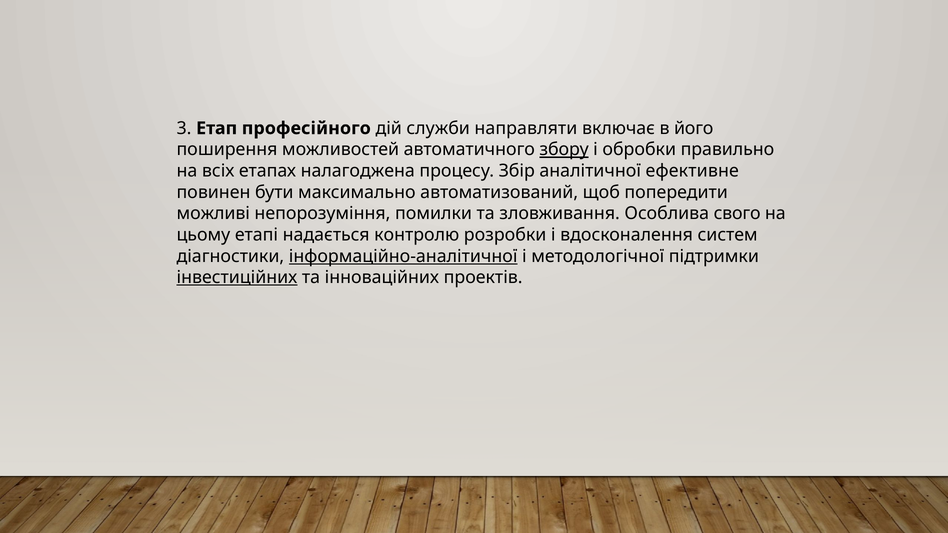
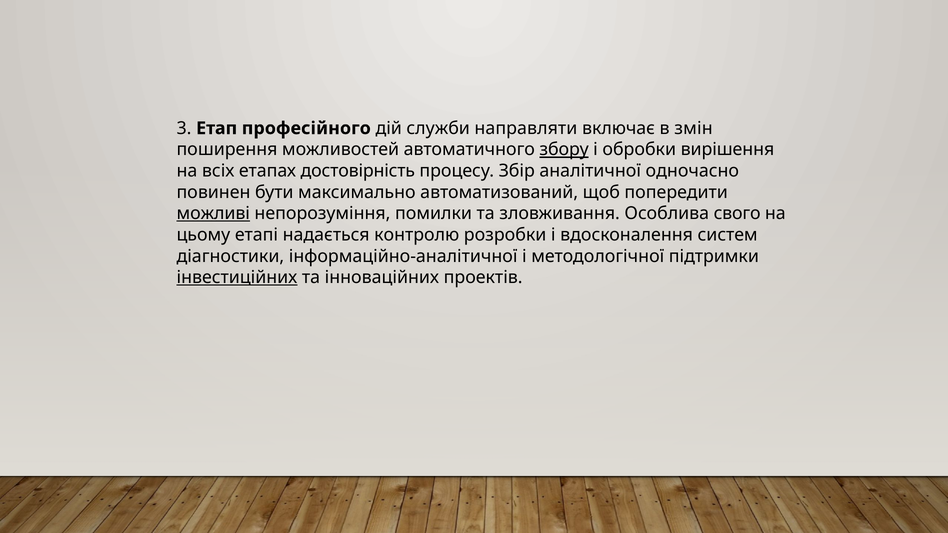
його: його -> змін
правильно: правильно -> вирішення
налагоджена: налагоджена -> достовірність
ефективне: ефективне -> одночасно
можливі underline: none -> present
інформаційно-аналітичної underline: present -> none
